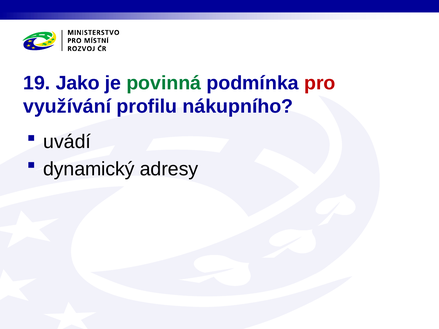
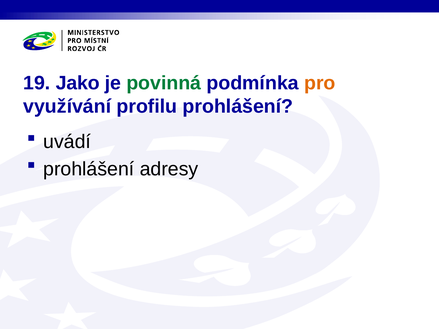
pro colour: red -> orange
profilu nákupního: nákupního -> prohlášení
dynamický at (89, 169): dynamický -> prohlášení
